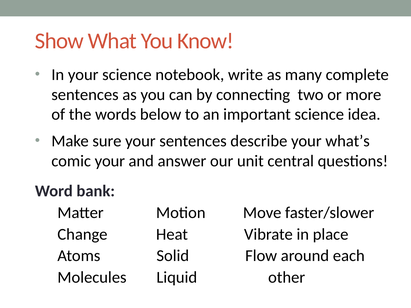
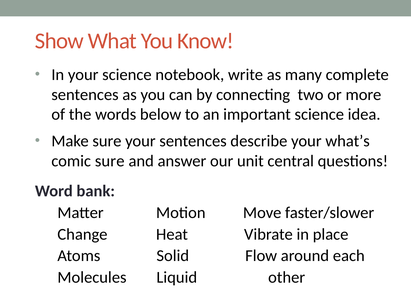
comic your: your -> sure
